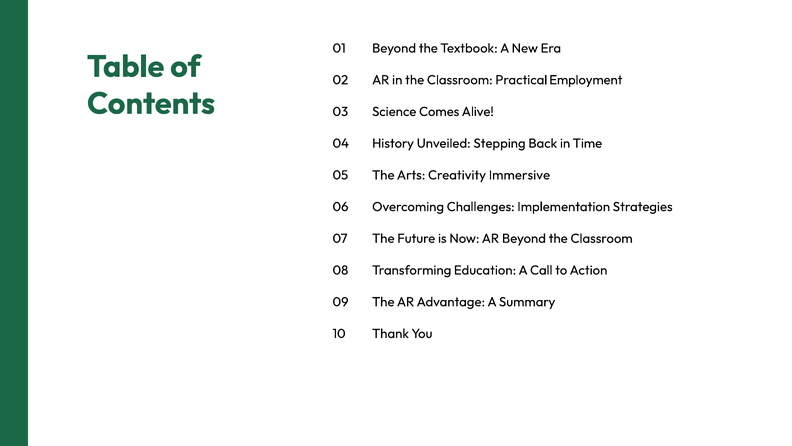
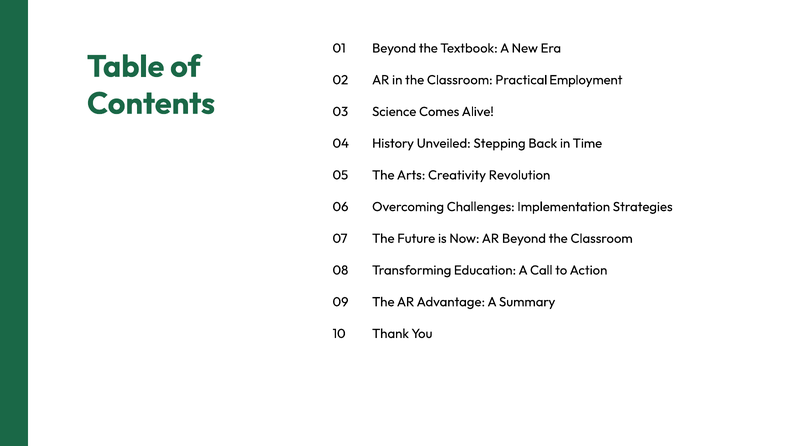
Immersive: Immersive -> Revolution
